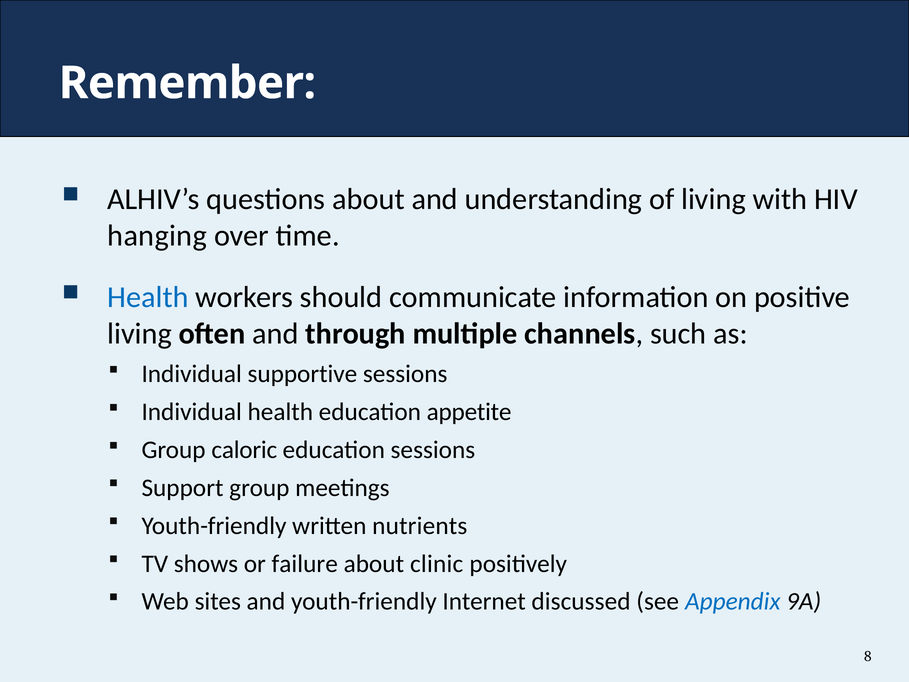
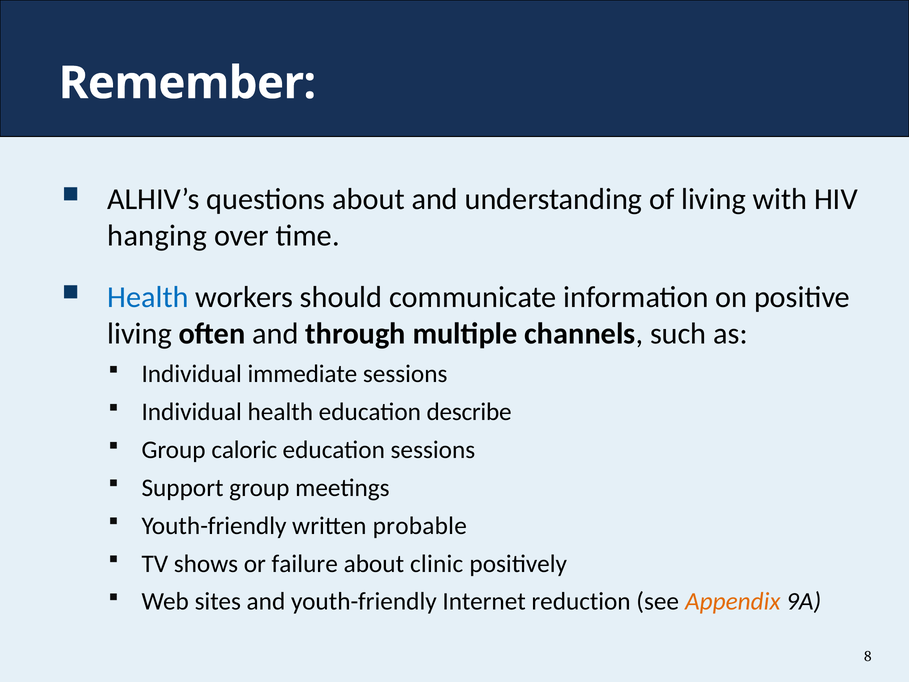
supportive: supportive -> immediate
appetite: appetite -> describe
nutrients: nutrients -> probable
discussed: discussed -> reduction
Appendix colour: blue -> orange
